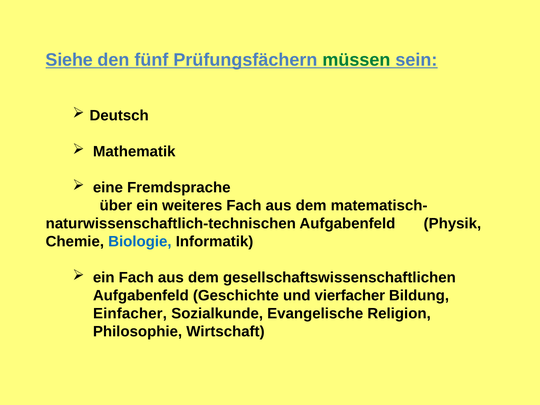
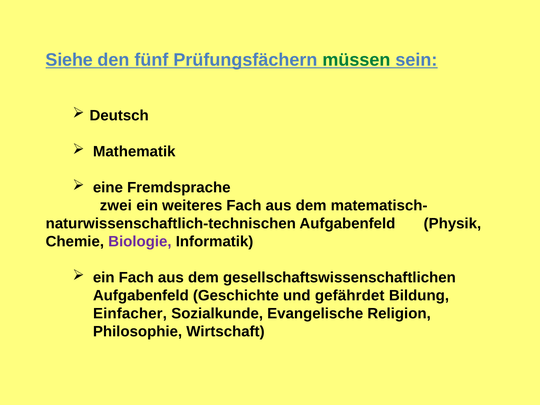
über: über -> zwei
Biologie colour: blue -> purple
vierfacher: vierfacher -> gefährdet
